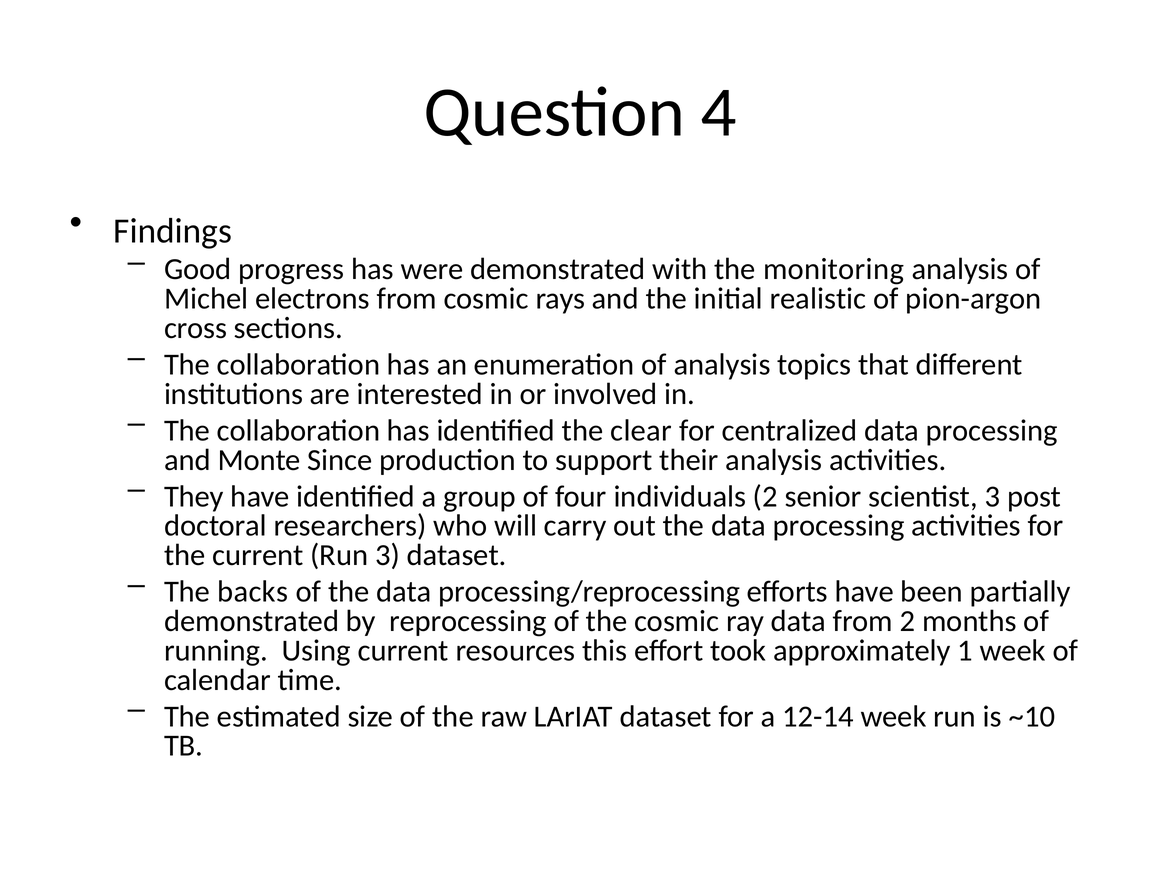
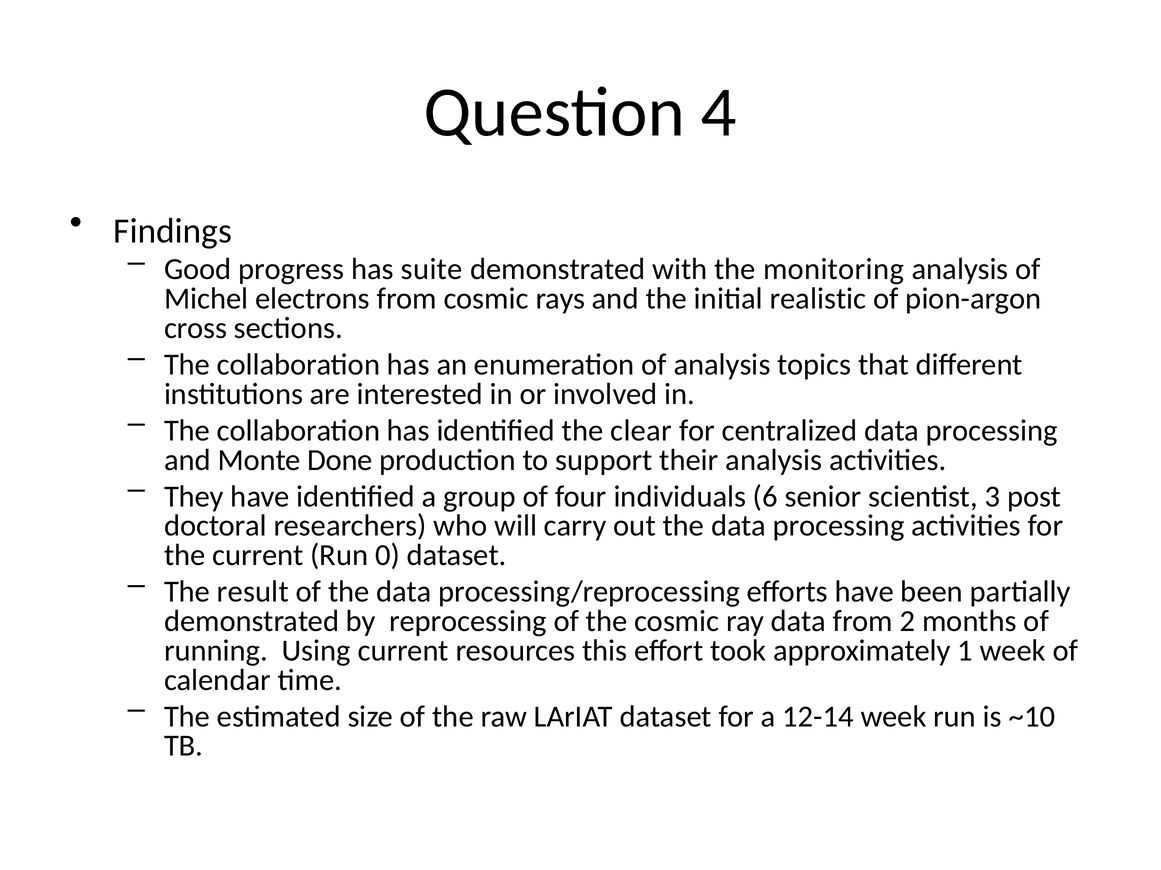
were: were -> suite
Since: Since -> Done
individuals 2: 2 -> 6
Run 3: 3 -> 0
backs: backs -> result
